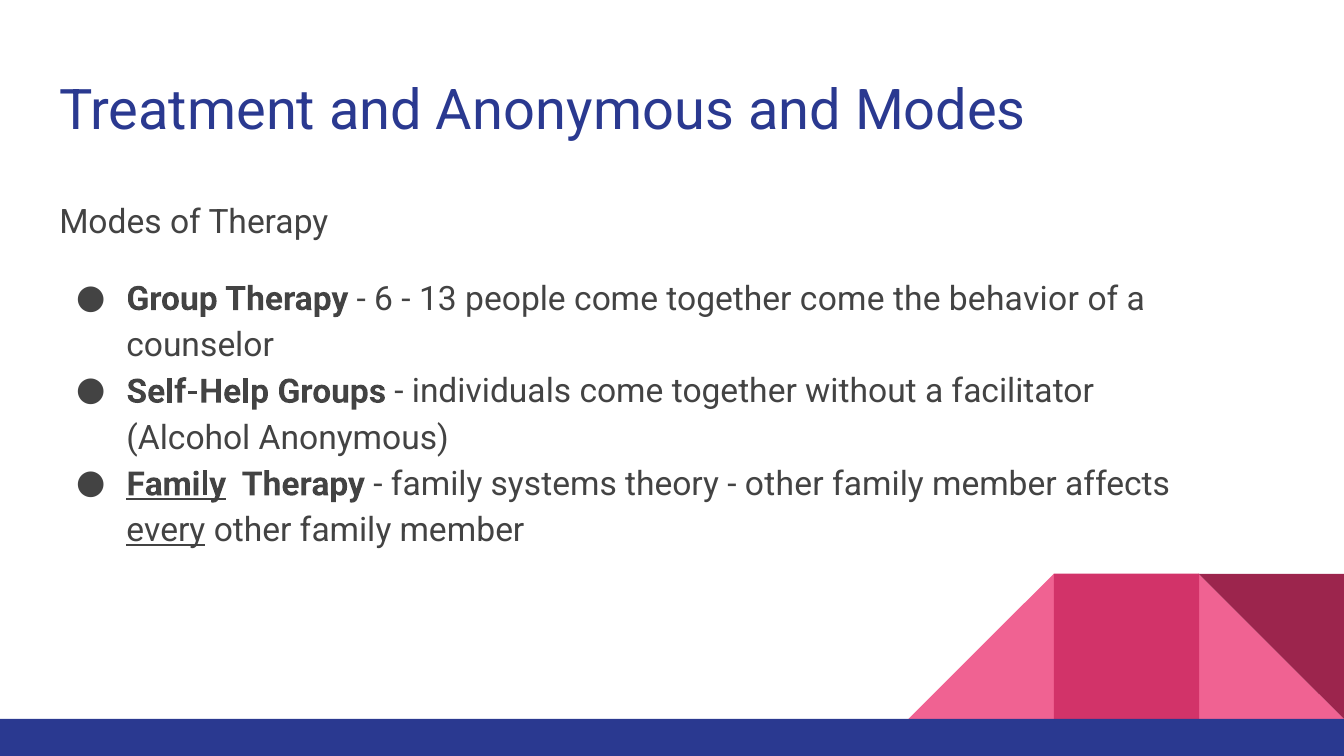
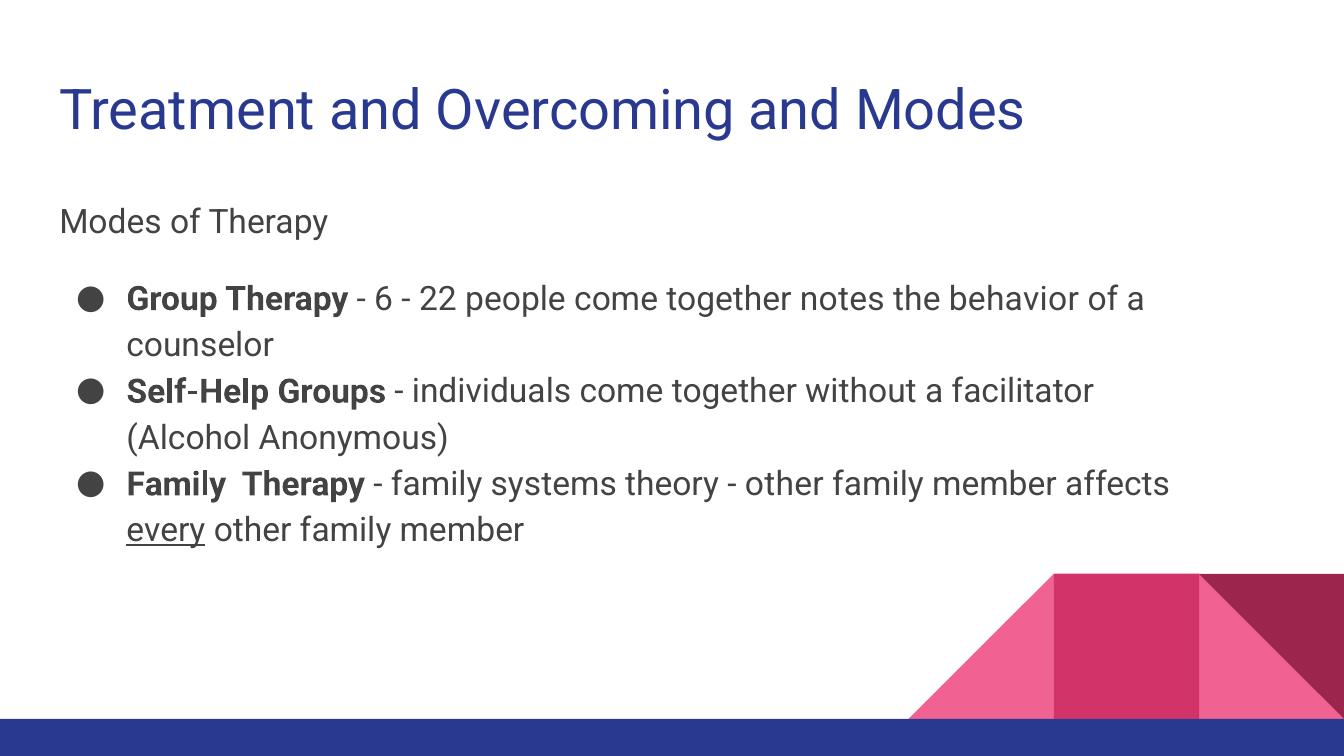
and Anonymous: Anonymous -> Overcoming
13: 13 -> 22
together come: come -> notes
Family at (176, 484) underline: present -> none
